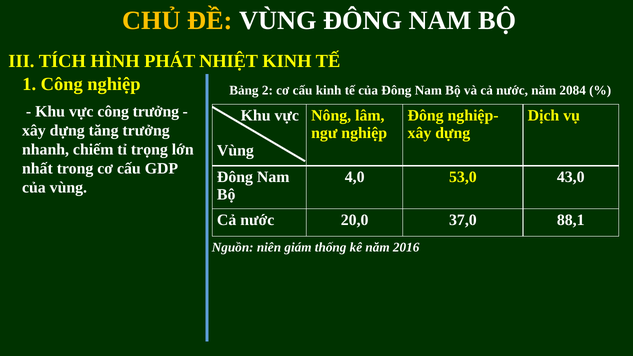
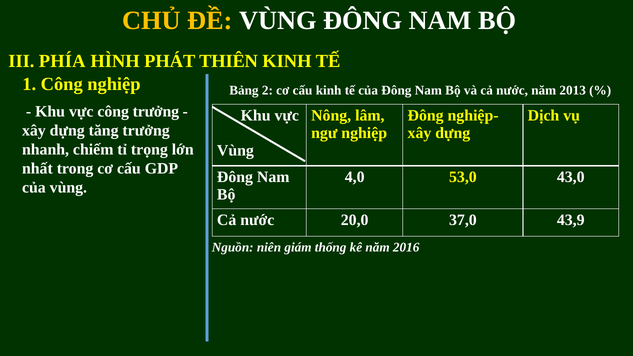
TÍCH: TÍCH -> PHÍA
NHIỆT: NHIỆT -> THIÊN
2084: 2084 -> 2013
88,1: 88,1 -> 43,9
